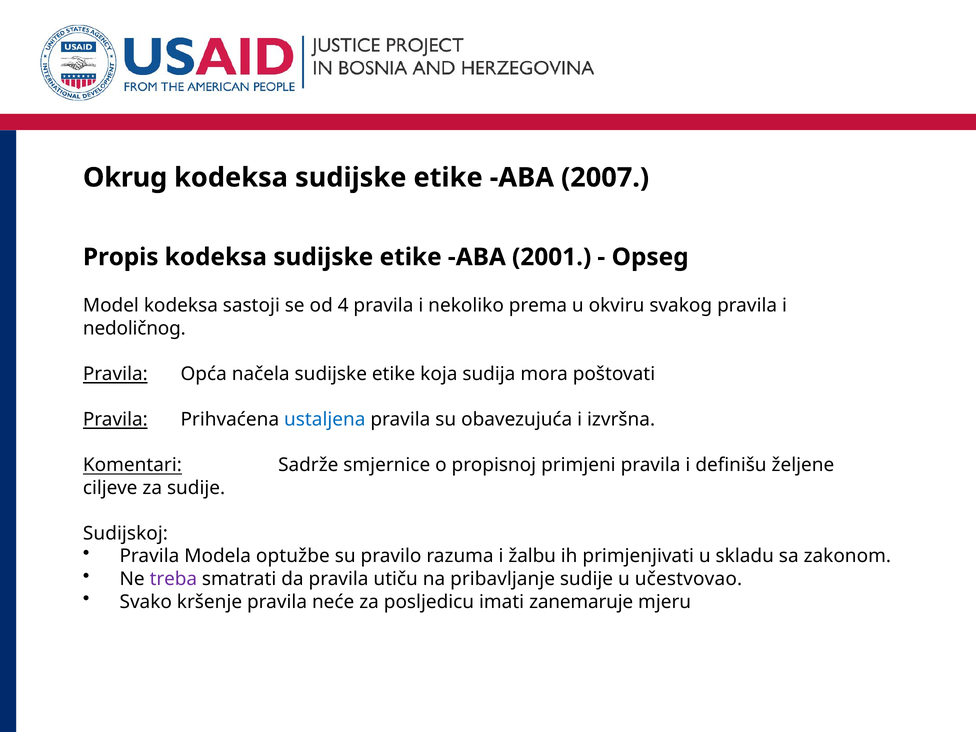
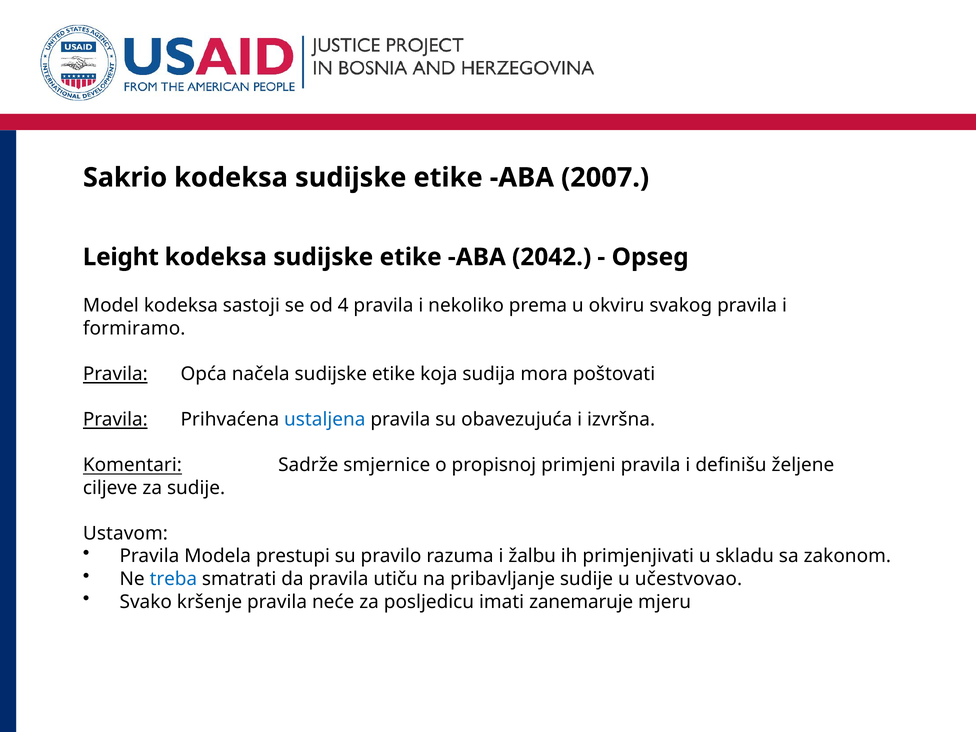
Okrug: Okrug -> Sakrio
Propis: Propis -> Leight
2001: 2001 -> 2042
nedoličnog: nedoličnog -> formiramo
Sudijskoj: Sudijskoj -> Ustavom
optužbe: optužbe -> prestupi
treba colour: purple -> blue
